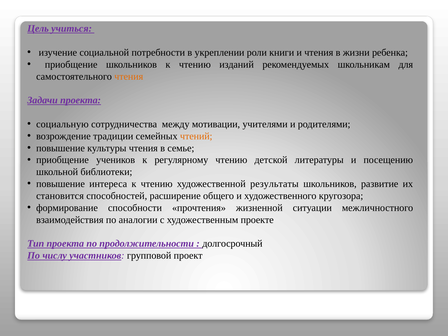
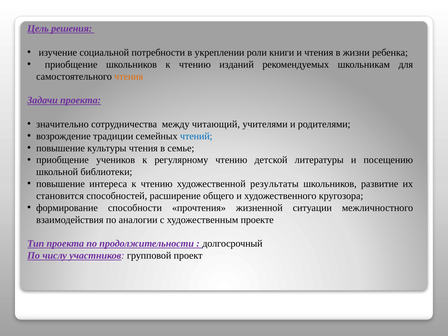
учиться: учиться -> решения
социальную: социальную -> значительно
мотивации: мотивации -> читающий
чтений colour: orange -> blue
